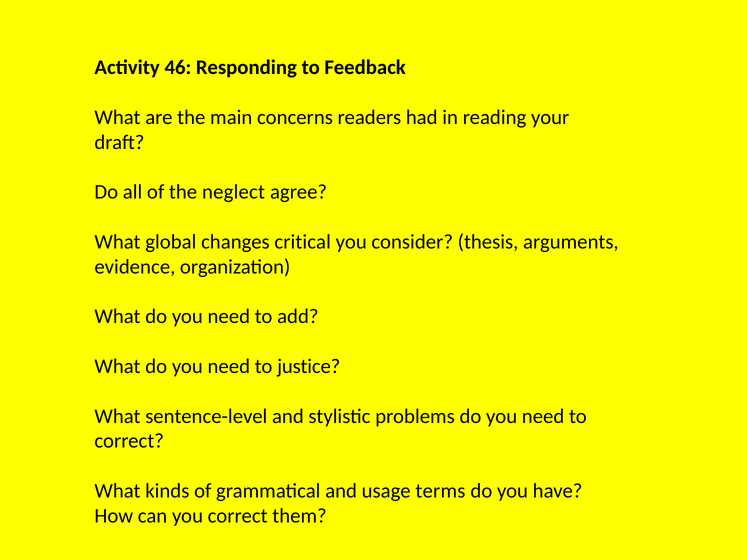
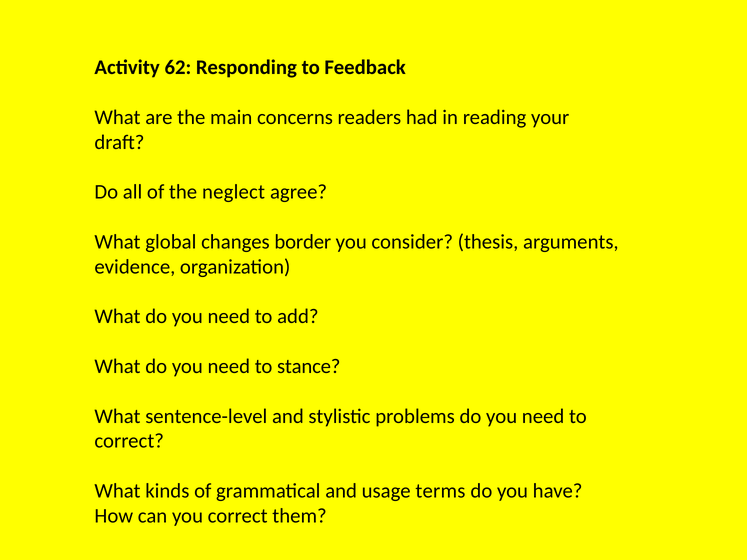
46: 46 -> 62
critical: critical -> border
justice: justice -> stance
